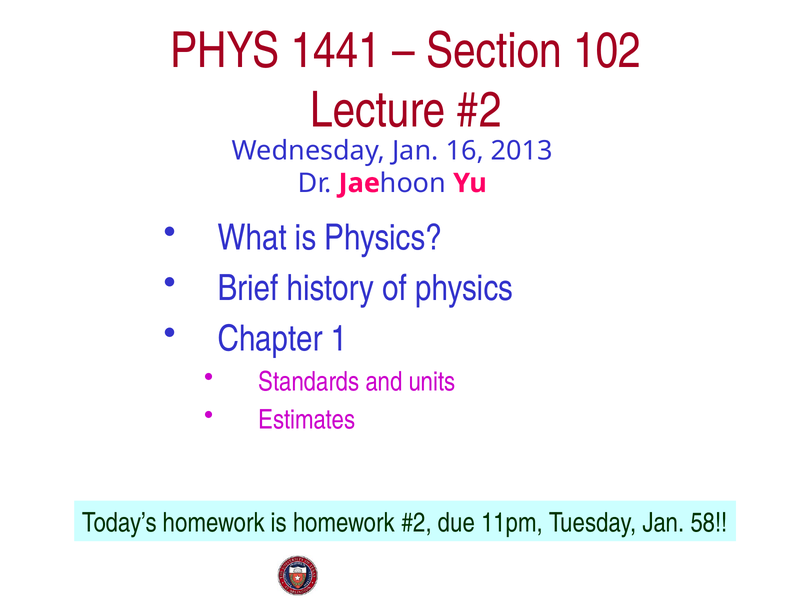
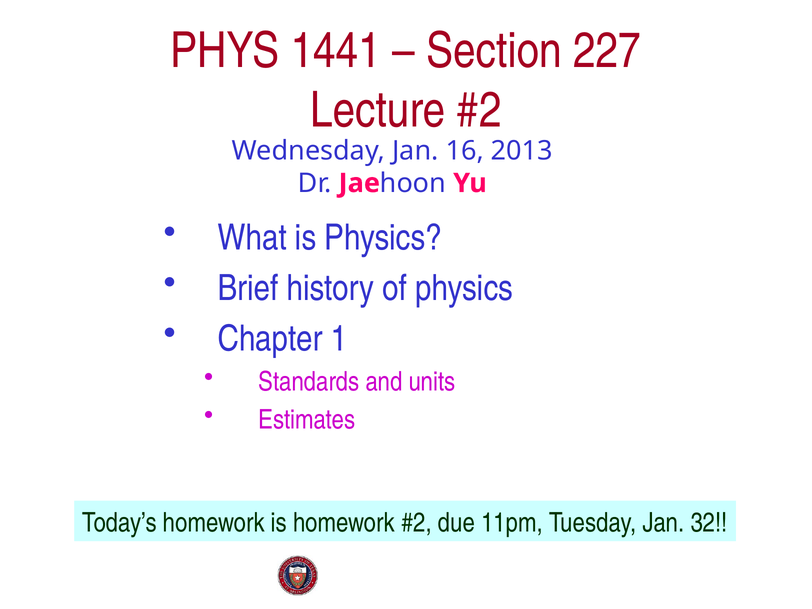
102: 102 -> 227
58: 58 -> 32
